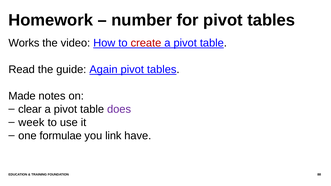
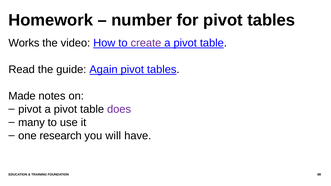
create colour: red -> purple
clear at (30, 109): clear -> pivot
week: week -> many
formulae: formulae -> research
link: link -> will
